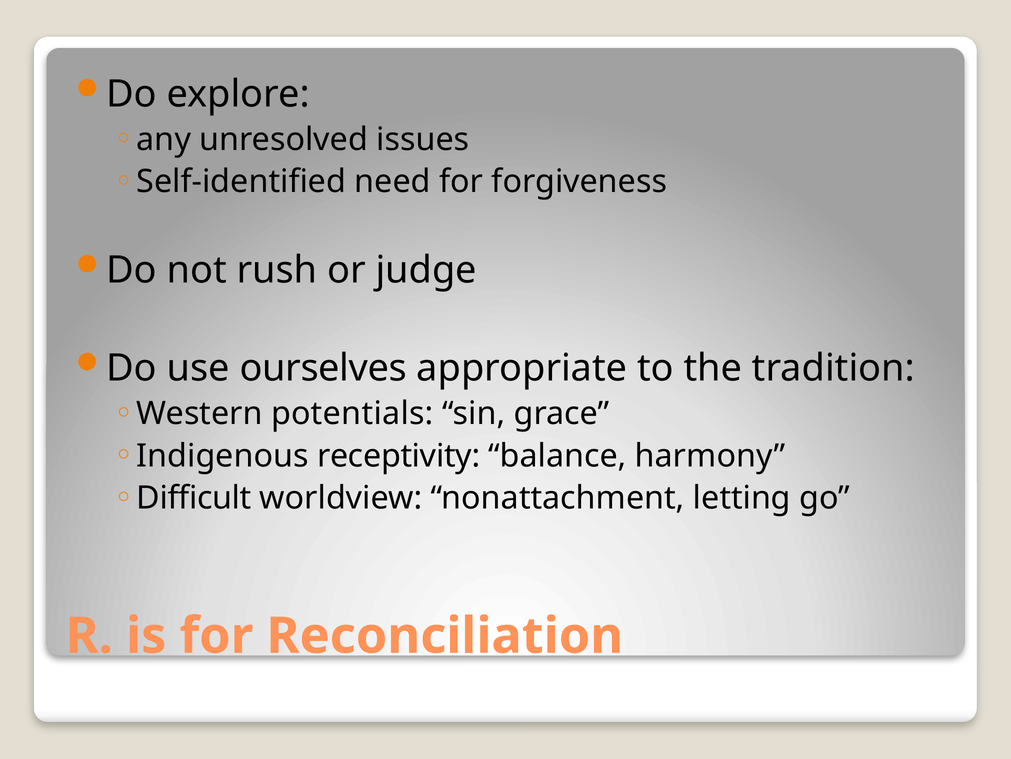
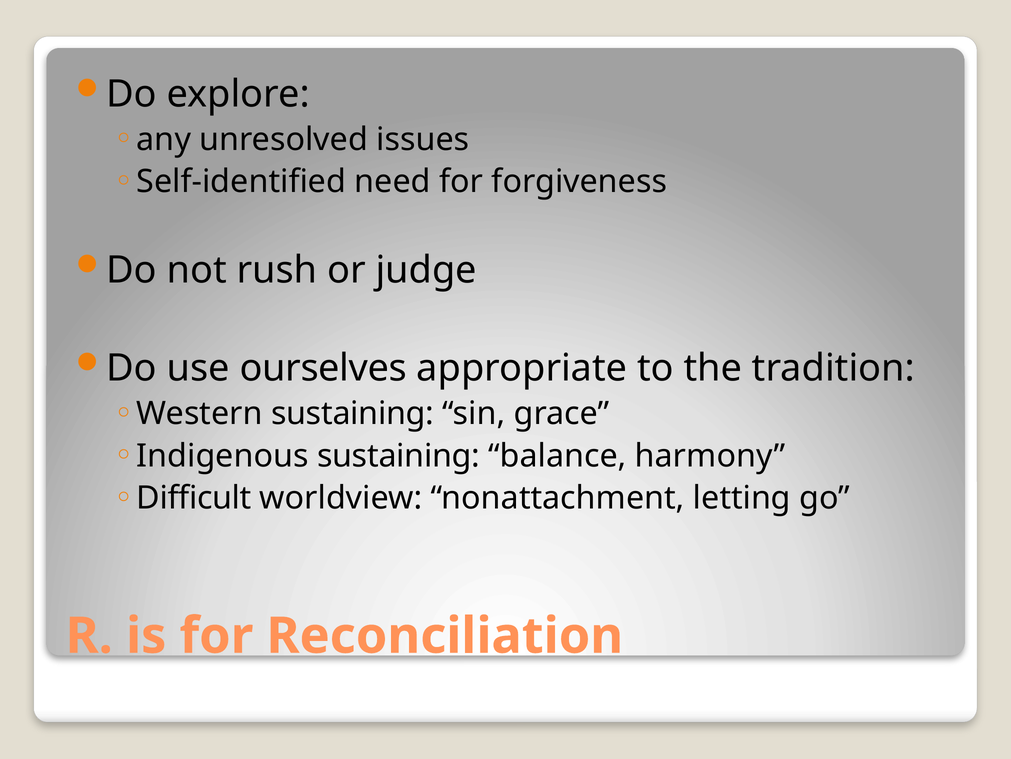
Western potentials: potentials -> sustaining
Indigenous receptivity: receptivity -> sustaining
